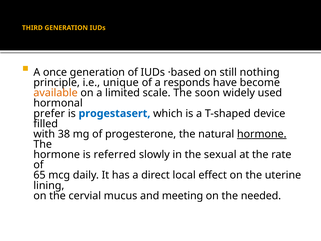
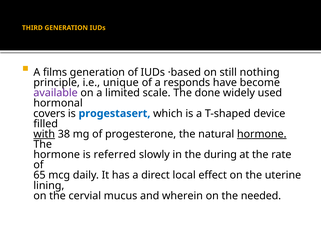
once: once -> films
available colour: orange -> purple
soon: soon -> done
prefer: prefer -> covers
with underline: none -> present
sexual: sexual -> during
meeting: meeting -> wherein
